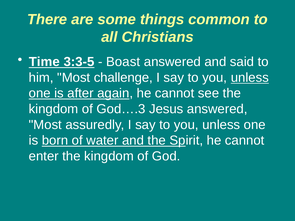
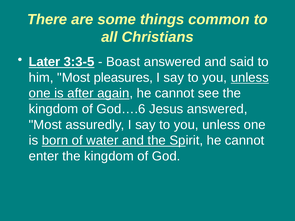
Time: Time -> Later
challenge: challenge -> pleasures
God….3: God….3 -> God….6
